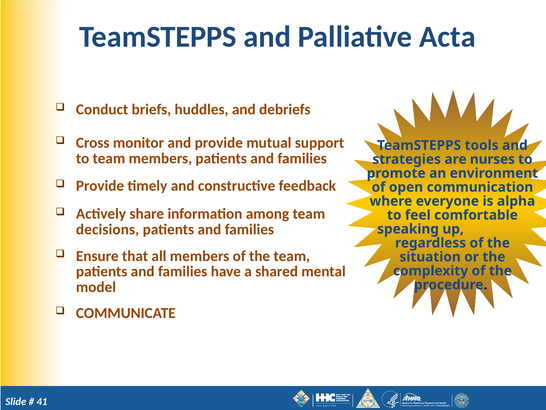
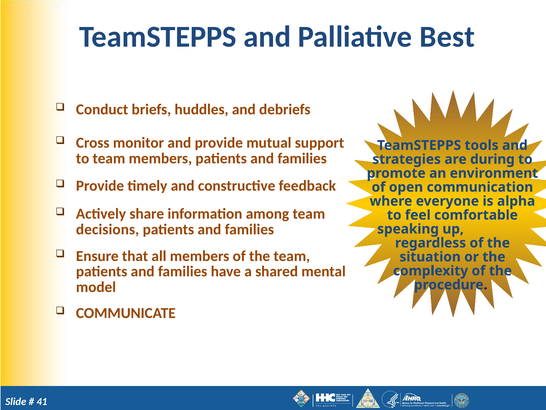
Acta: Acta -> Best
nurses: nurses -> during
